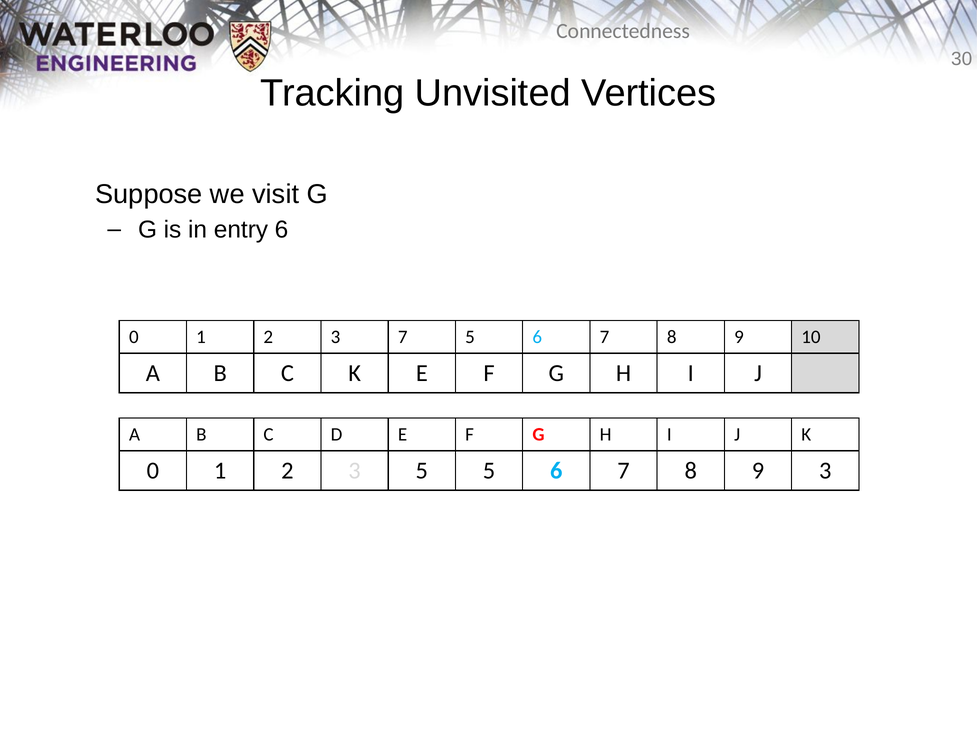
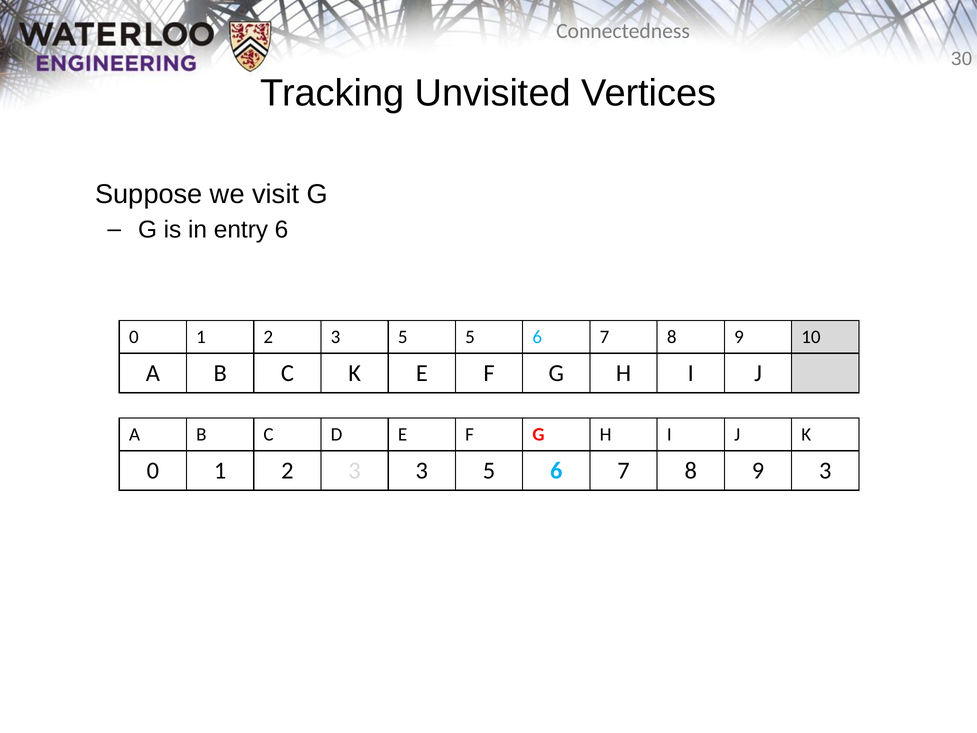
2 3 7: 7 -> 5
3 5: 5 -> 3
